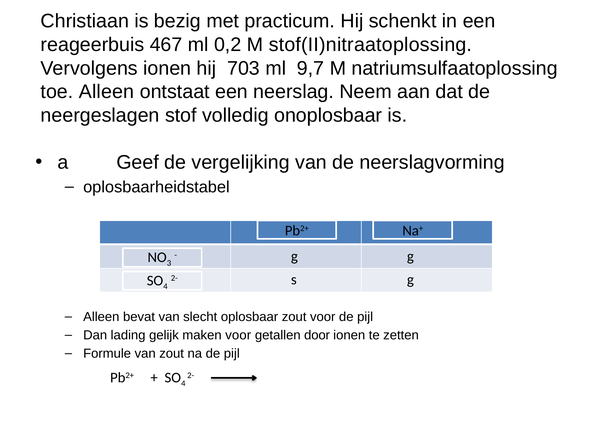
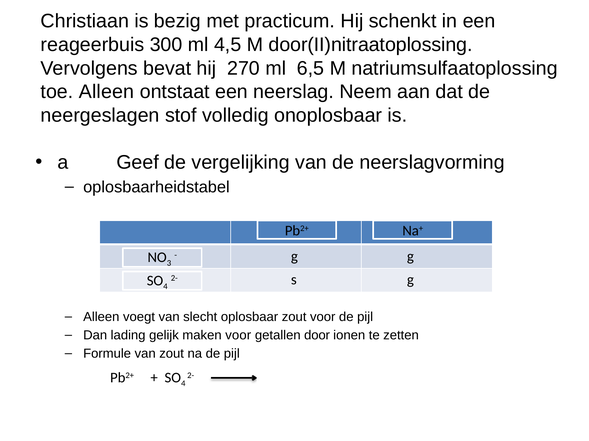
467: 467 -> 300
0,2: 0,2 -> 4,5
stof(II)nitraatoplossing: stof(II)nitraatoplossing -> door(II)nitraatoplossing
Vervolgens ionen: ionen -> bevat
703: 703 -> 270
9,7: 9,7 -> 6,5
bevat: bevat -> voegt
